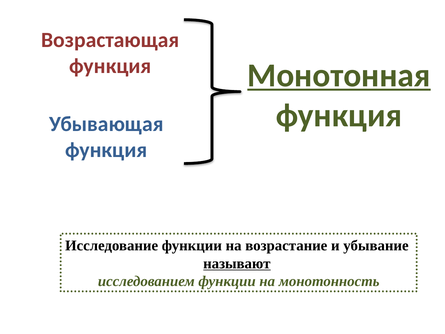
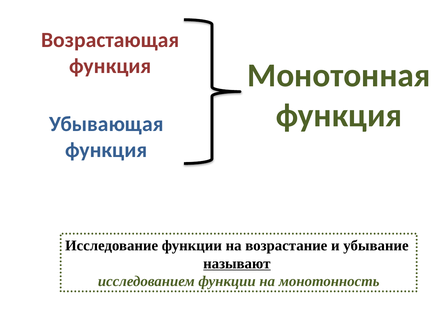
Монотонная underline: present -> none
